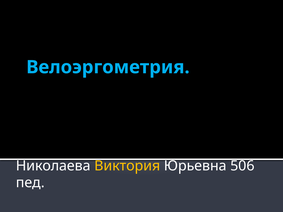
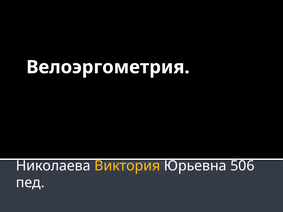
Велоэргометрия colour: light blue -> white
